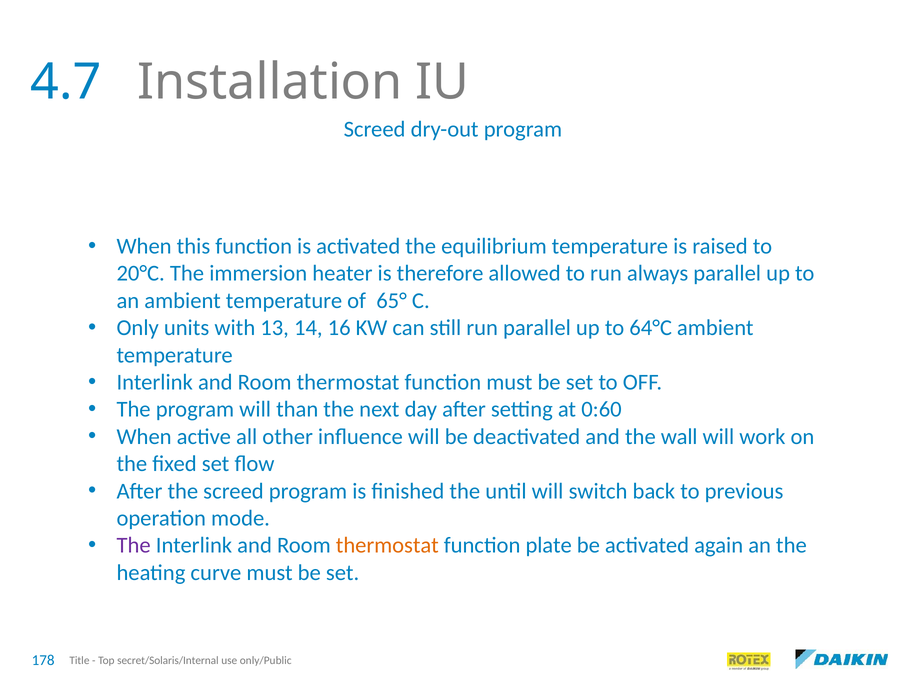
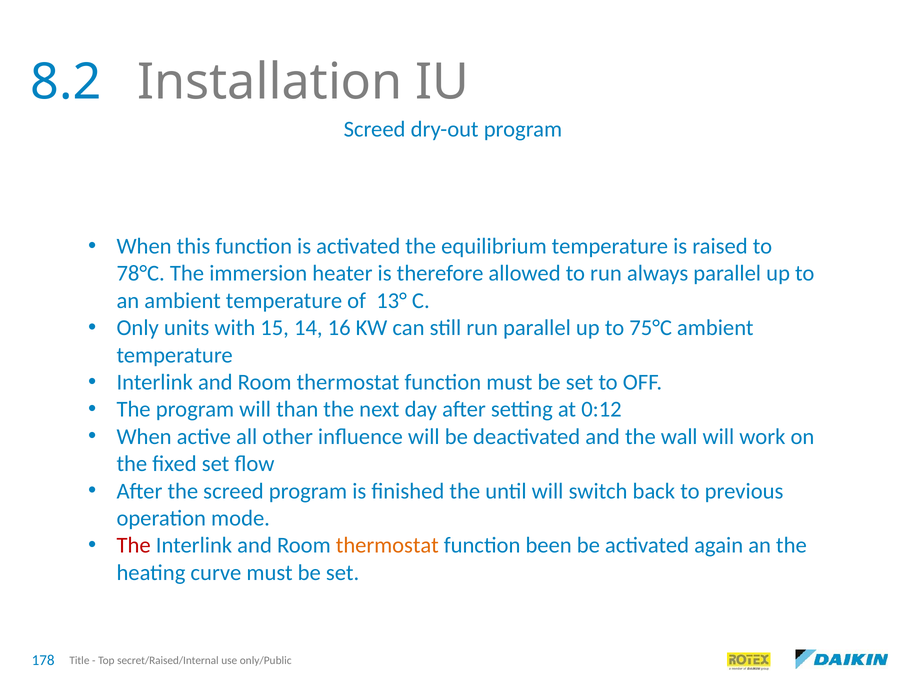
4.7: 4.7 -> 8.2
20°C: 20°C -> 78°C
65°: 65° -> 13°
13: 13 -> 15
64°C: 64°C -> 75°C
0:60: 0:60 -> 0:12
The at (134, 545) colour: purple -> red
plate: plate -> been
secret/Solaris/Internal: secret/Solaris/Internal -> secret/Raised/Internal
